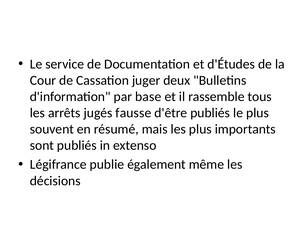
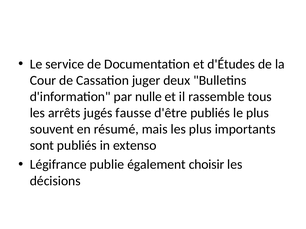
base: base -> nulle
même: même -> choisir
